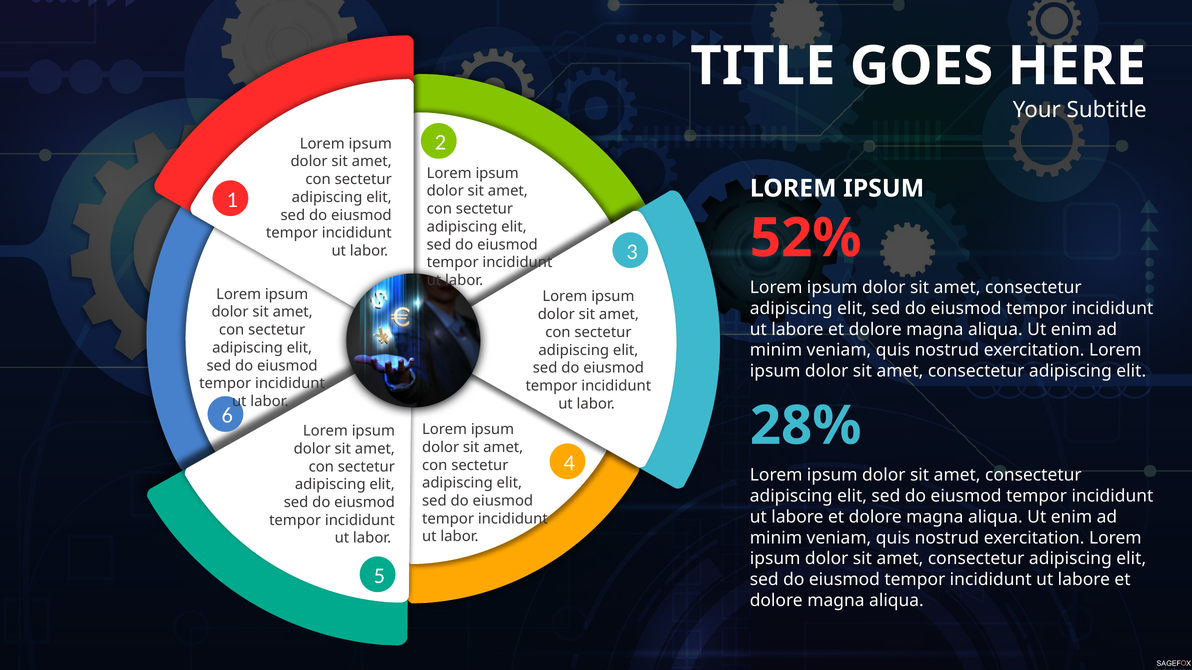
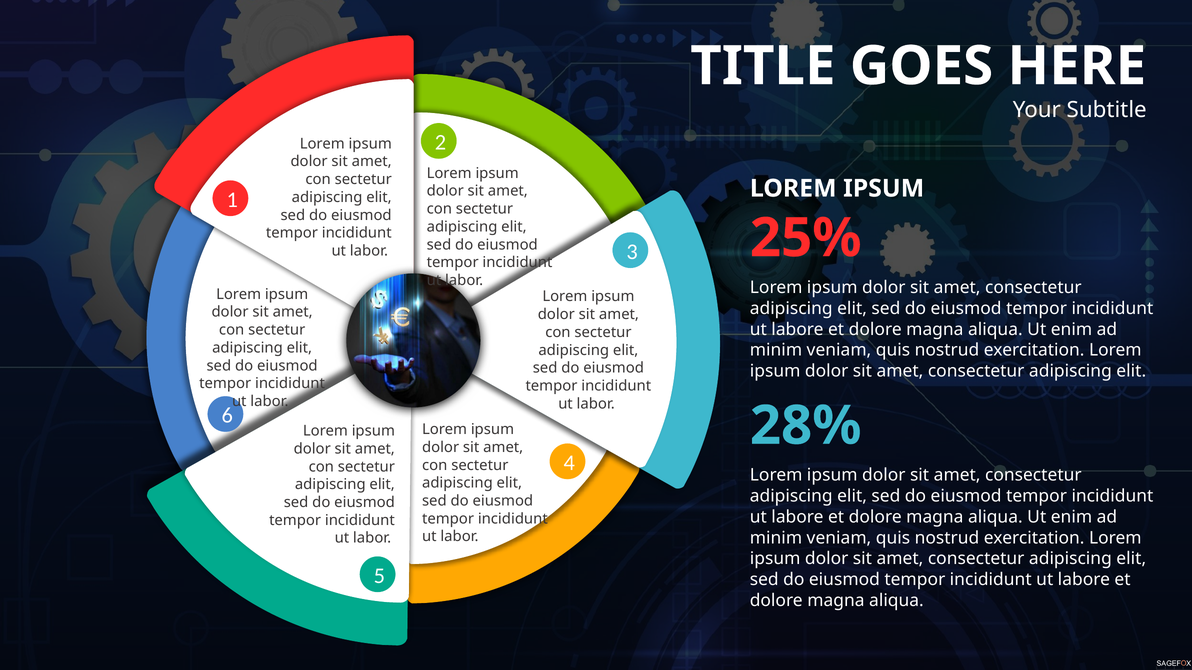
52%: 52% -> 25%
